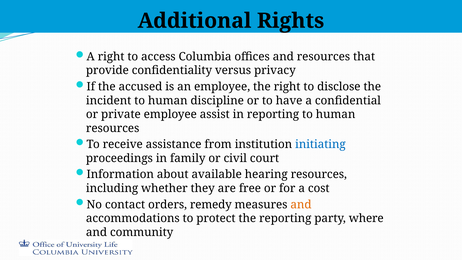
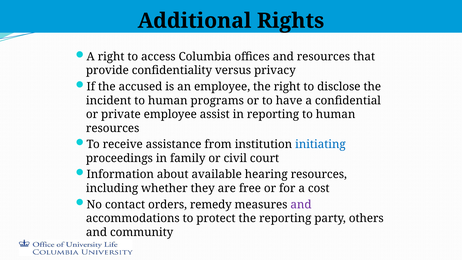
discipline: discipline -> programs
and at (301, 204) colour: orange -> purple
where: where -> others
